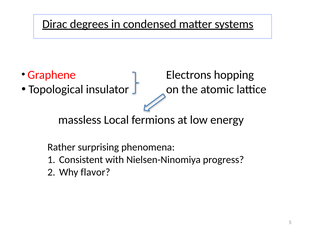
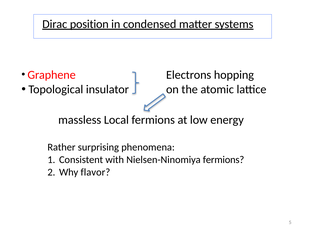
degrees: degrees -> position
Nielsen-Ninomiya progress: progress -> fermions
